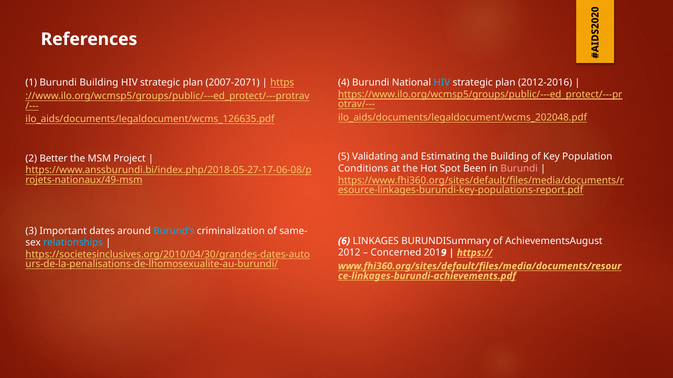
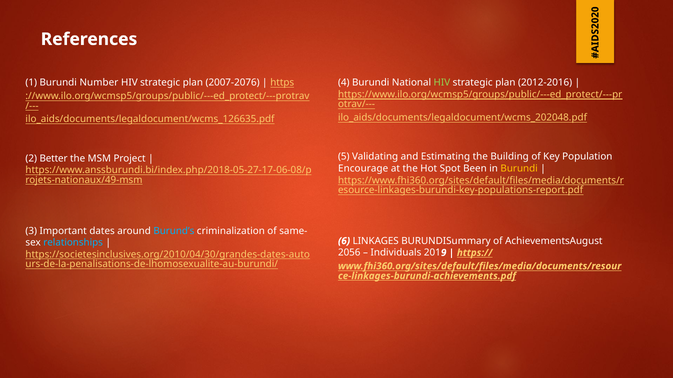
Burundi Building: Building -> Number
2007-2071: 2007-2071 -> 2007-2076
HIV at (442, 83) colour: light blue -> light green
Conditions: Conditions -> Encourage
Burundi at (519, 169) colour: pink -> yellow
2012: 2012 -> 2056
Concerned: Concerned -> Individuals
